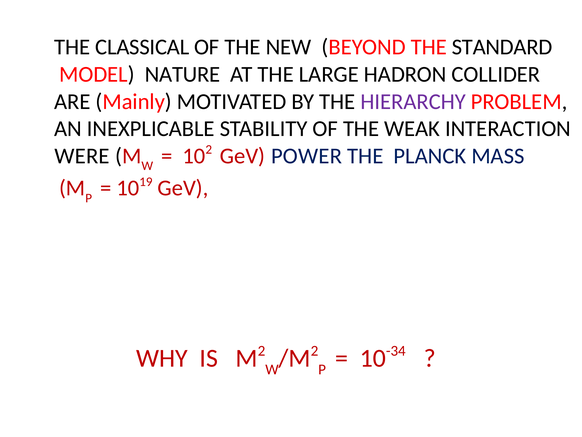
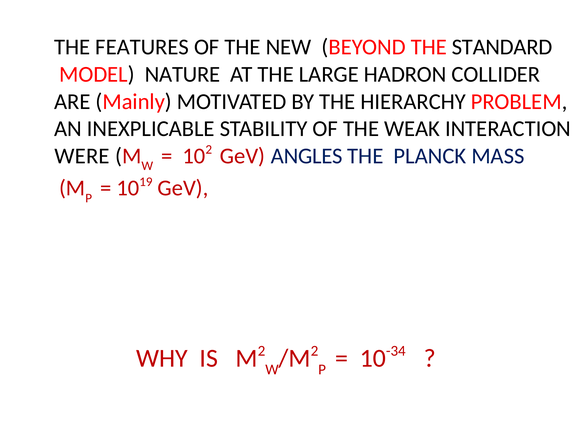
CLASSICAL: CLASSICAL -> FEATURES
HIERARCHY colour: purple -> black
POWER: POWER -> ANGLES
